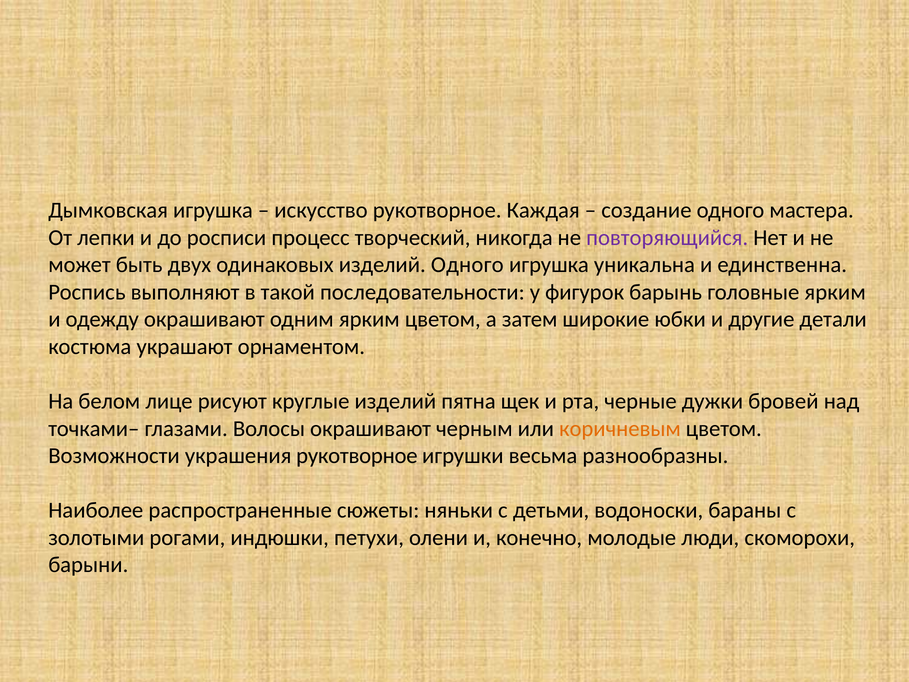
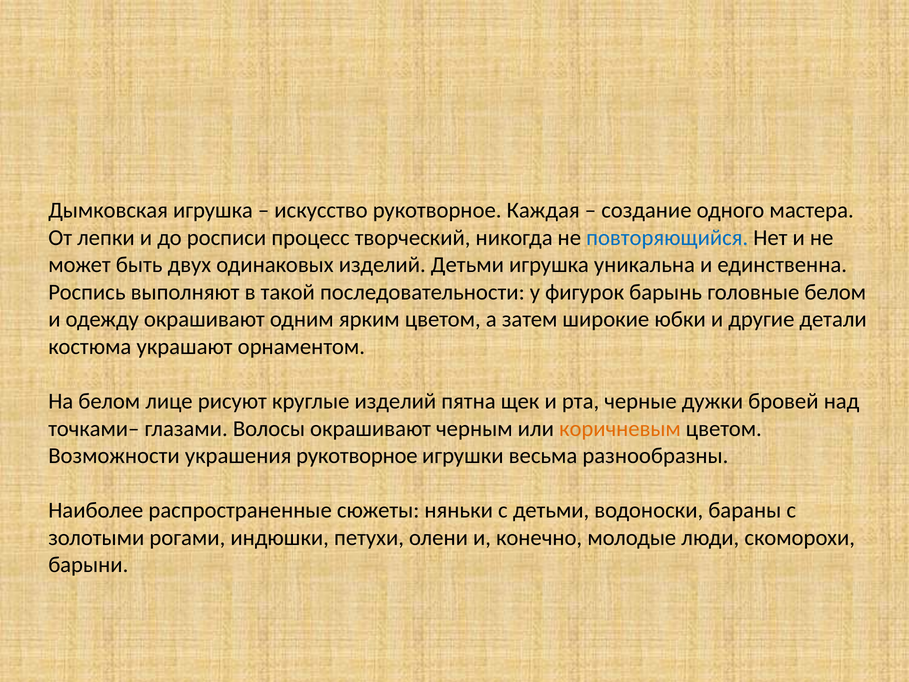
повторяющийся colour: purple -> blue
изделий Одного: Одного -> Детьми
головные ярким: ярким -> белом
